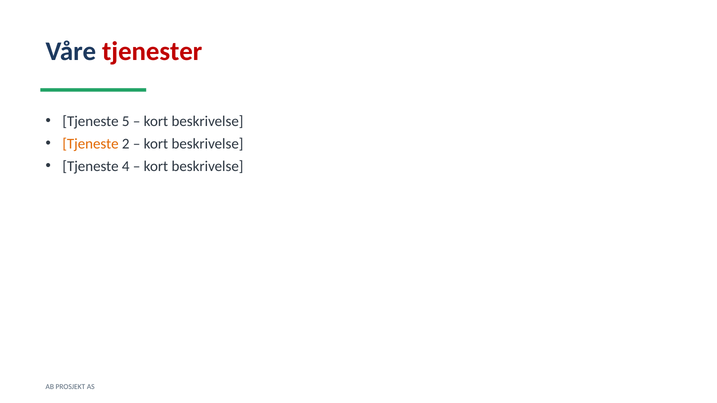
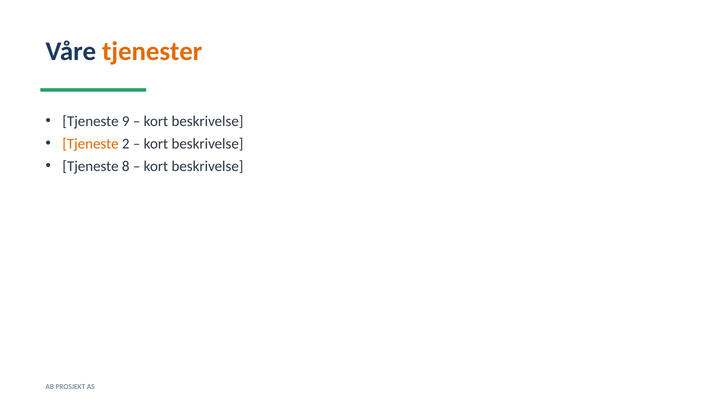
tjenester colour: red -> orange
5: 5 -> 9
4: 4 -> 8
